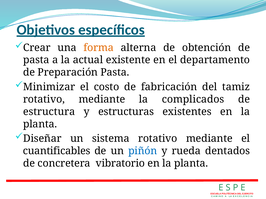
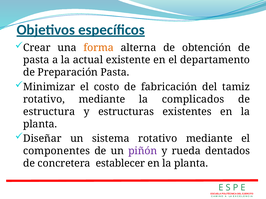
cuantificables: cuantificables -> componentes
piñón colour: blue -> purple
vibratorio: vibratorio -> establecer
